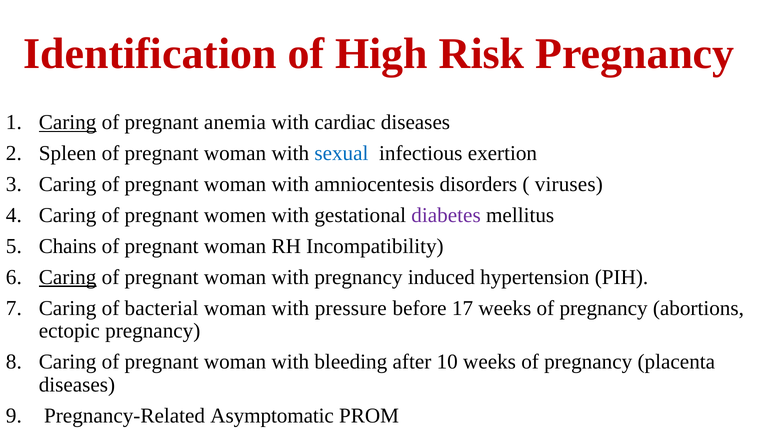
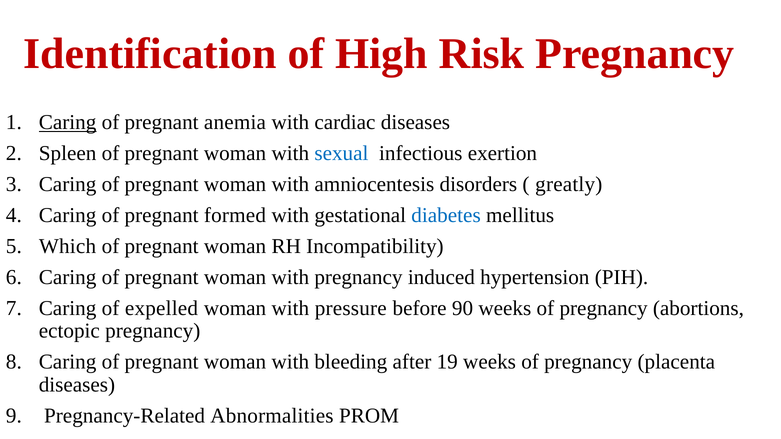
viruses: viruses -> greatly
women: women -> formed
diabetes colour: purple -> blue
Chains: Chains -> Which
Caring at (68, 277) underline: present -> none
bacterial: bacterial -> expelled
17: 17 -> 90
10: 10 -> 19
Asymptomatic: Asymptomatic -> Abnormalities
